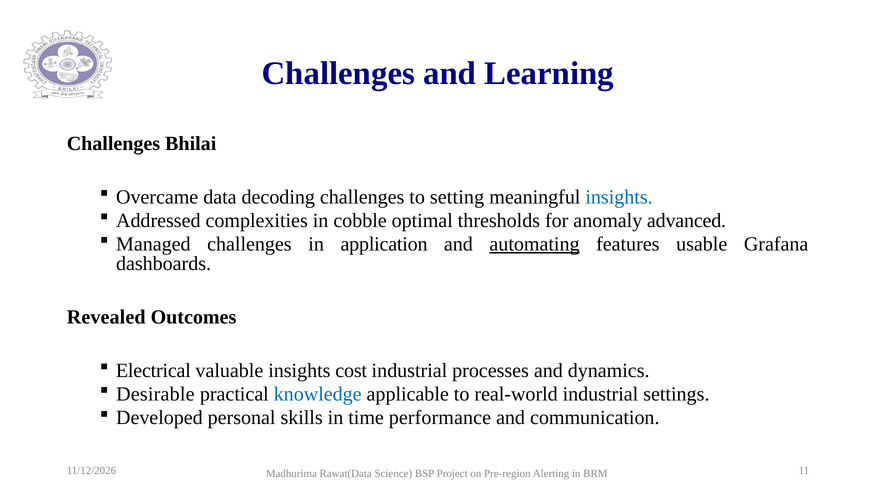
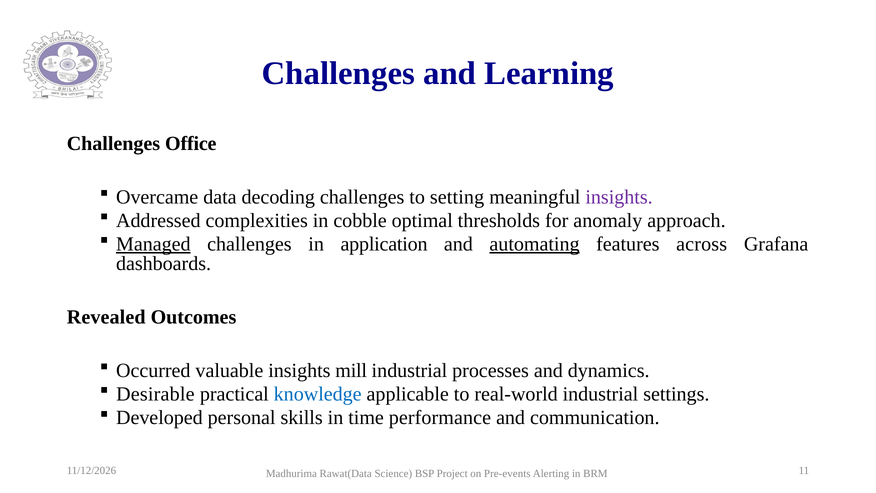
Bhilai: Bhilai -> Office
insights at (619, 197) colour: blue -> purple
advanced: advanced -> approach
Managed underline: none -> present
usable: usable -> across
Electrical: Electrical -> Occurred
cost: cost -> mill
Pre-region: Pre-region -> Pre-events
